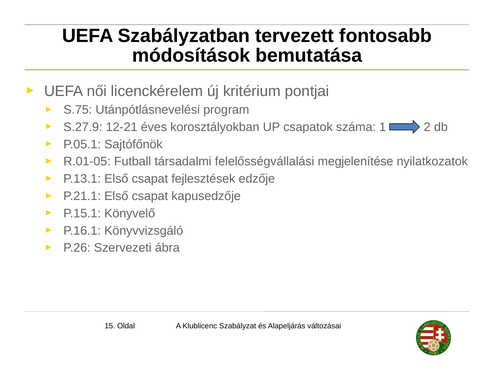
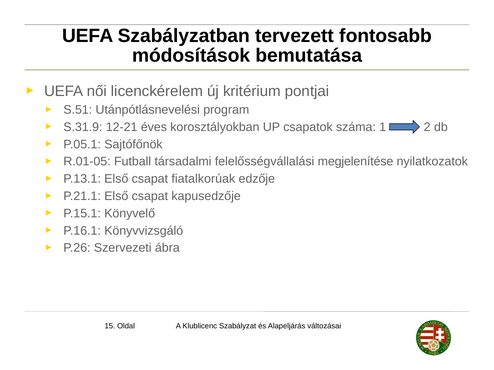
S.75: S.75 -> S.51
S.27.9: S.27.9 -> S.31.9
fejlesztések: fejlesztések -> fiatalkorúak
